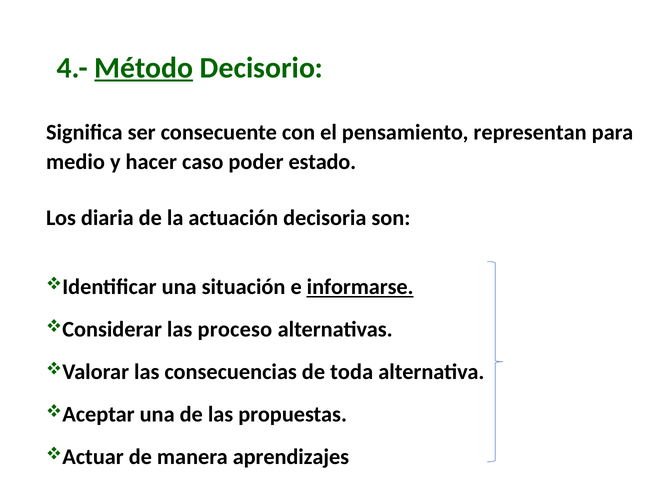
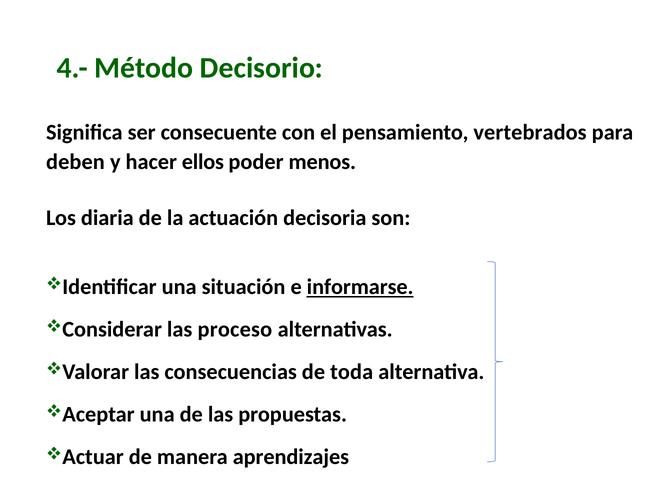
Método underline: present -> none
representan: representan -> vertebrados
medio: medio -> deben
caso: caso -> ellos
estado: estado -> menos
